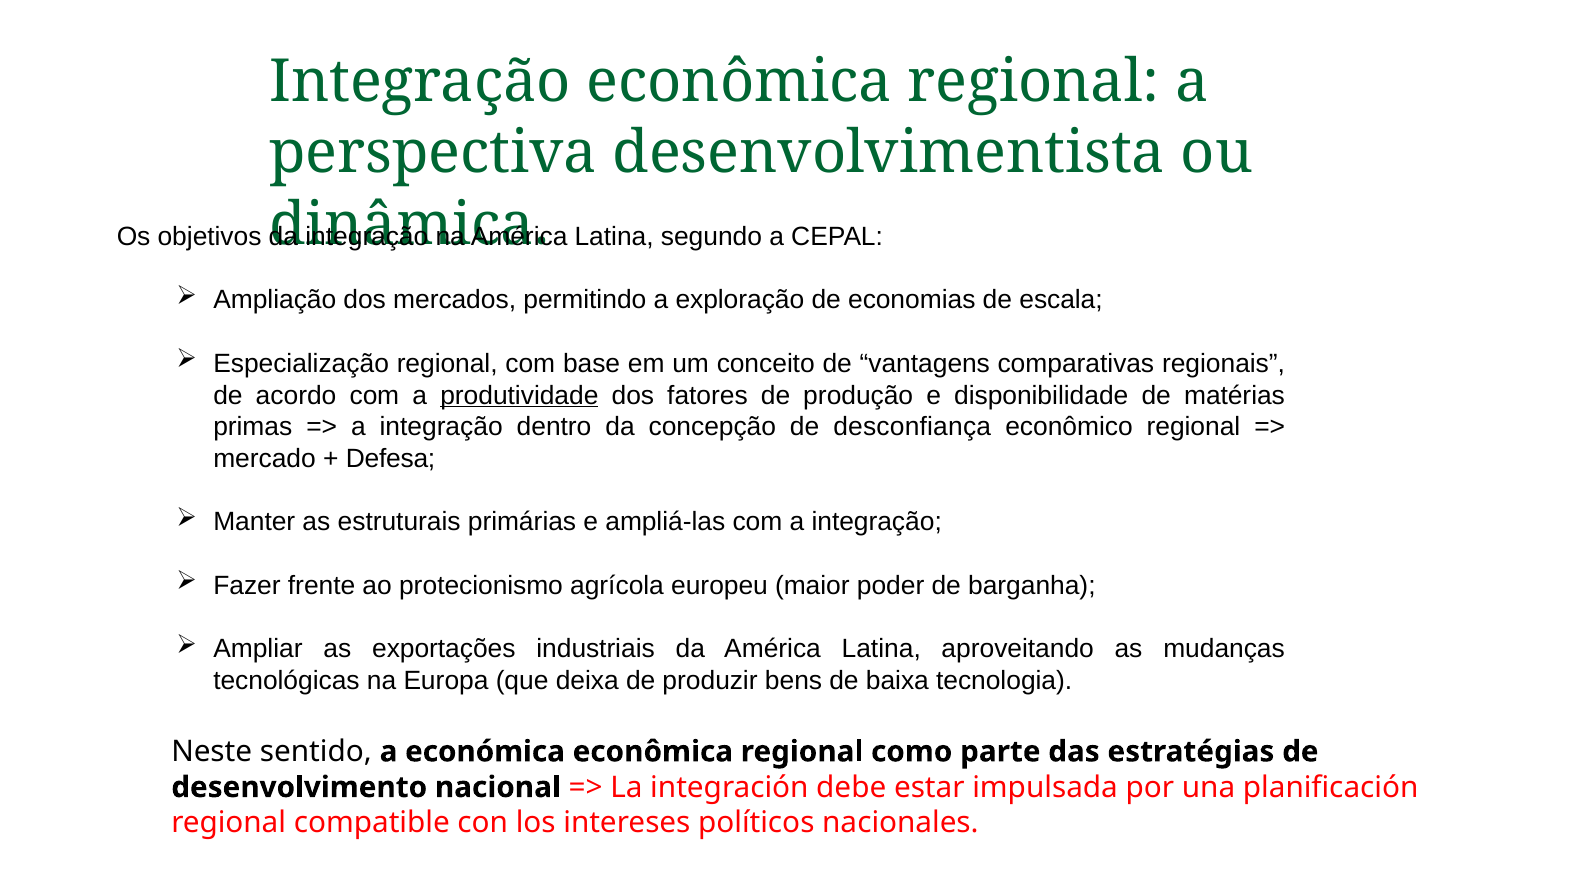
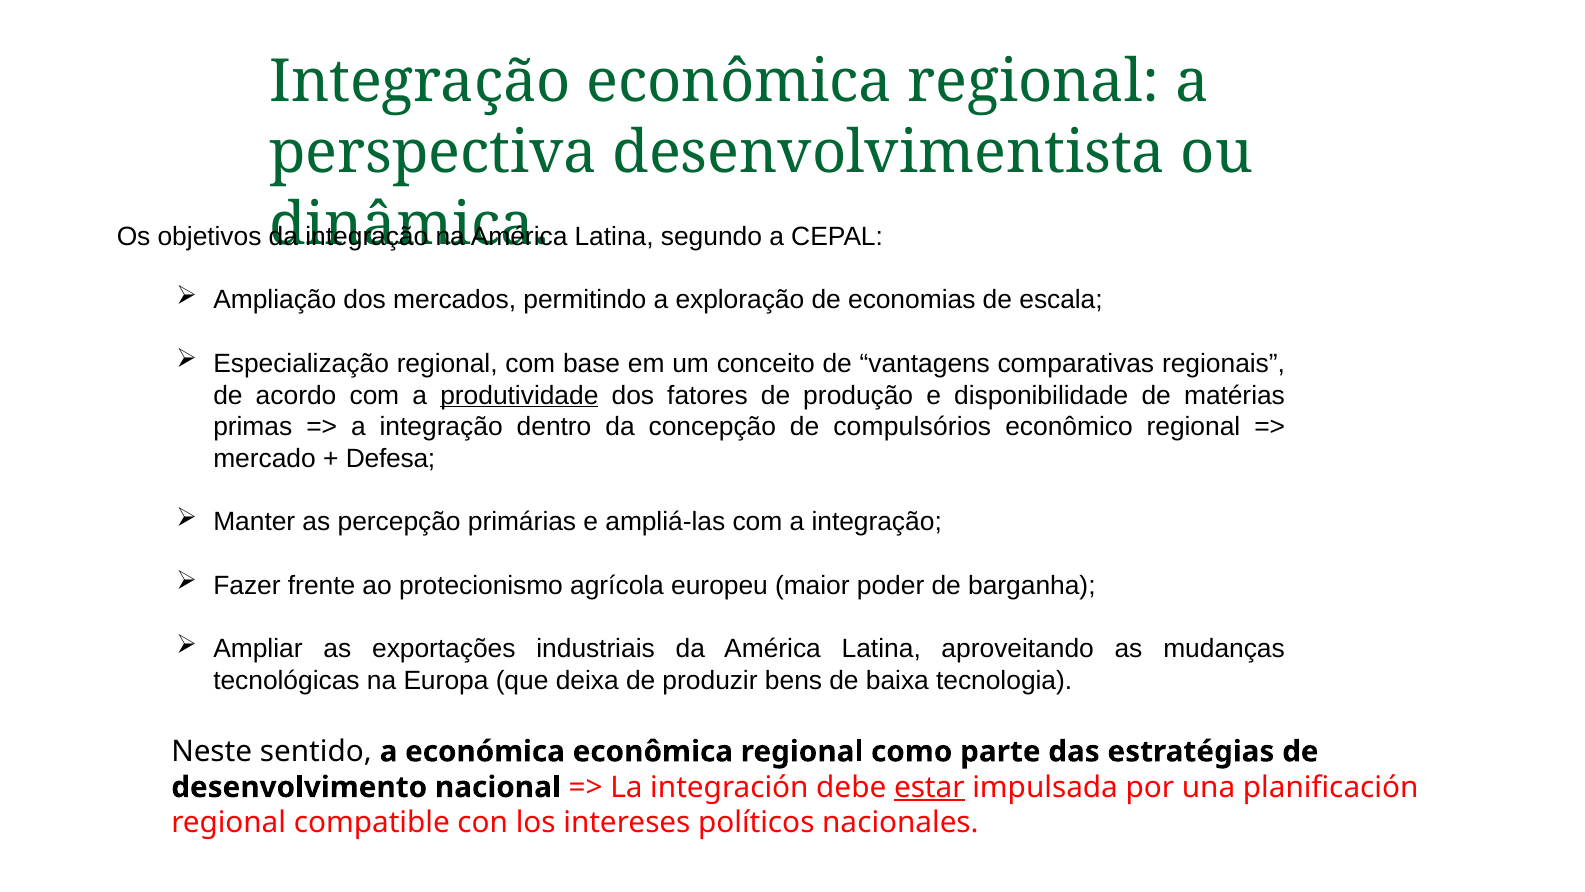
desconfiança: desconfiança -> compulsórios
estruturais: estruturais -> percepção
estar underline: none -> present
